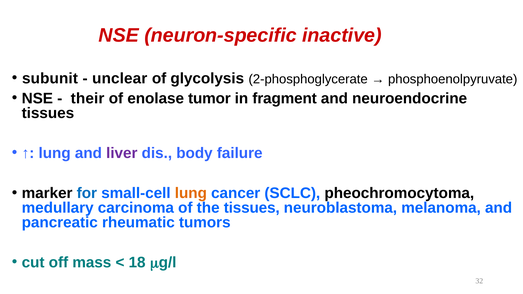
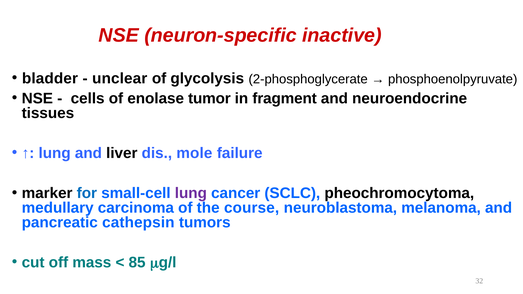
subunit: subunit -> bladder
their: their -> cells
liver colour: purple -> black
body: body -> mole
lung at (191, 193) colour: orange -> purple
the tissues: tissues -> course
rheumatic: rheumatic -> cathepsin
18: 18 -> 85
